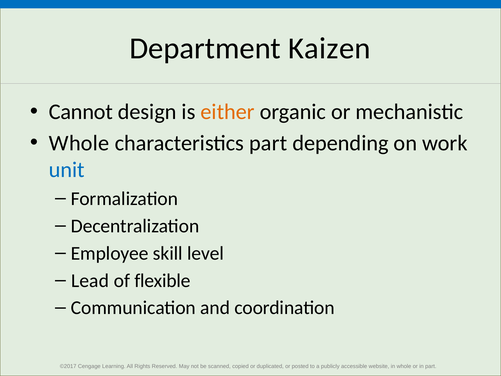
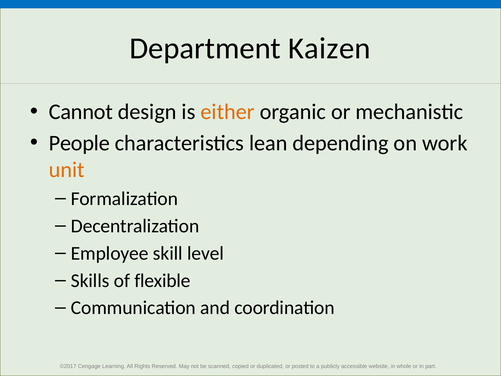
Whole at (79, 143): Whole -> People
characteristics part: part -> lean
unit colour: blue -> orange
Lead: Lead -> Skills
